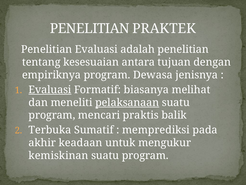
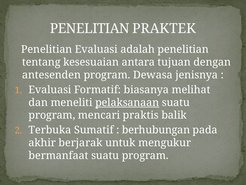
empiriknya: empiriknya -> antesenden
Evaluasi at (50, 90) underline: present -> none
memprediksi: memprediksi -> berhubungan
keadaan: keadaan -> berjarak
kemiskinan: kemiskinan -> bermanfaat
